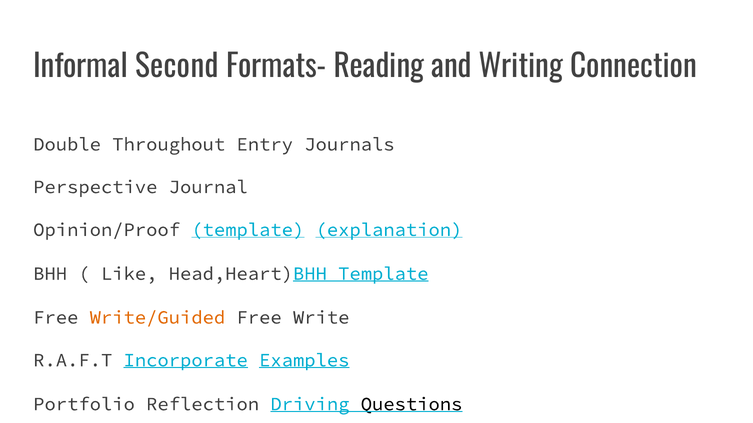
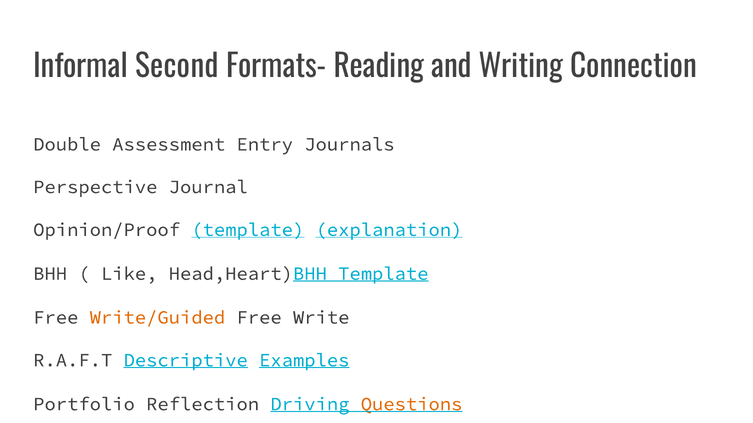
Throughout: Throughout -> Assessment
Incorporate: Incorporate -> Descriptive
Questions colour: black -> orange
